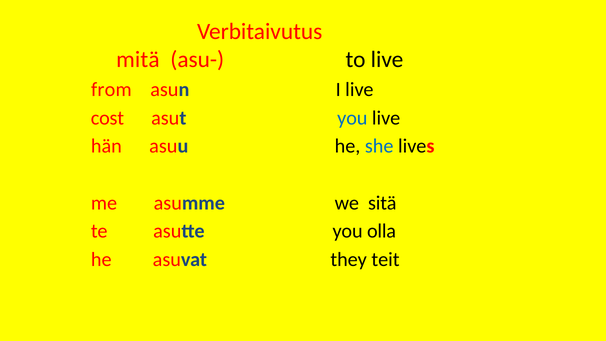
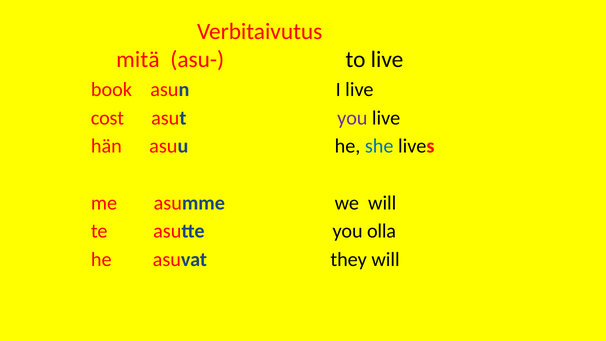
from: from -> book
you at (352, 118) colour: blue -> purple
we sitä: sitä -> will
they teit: teit -> will
